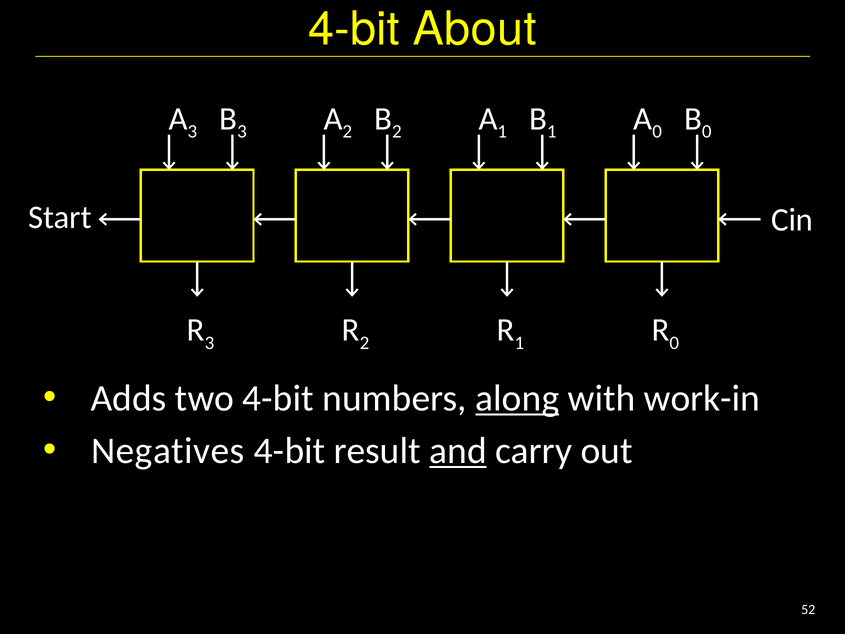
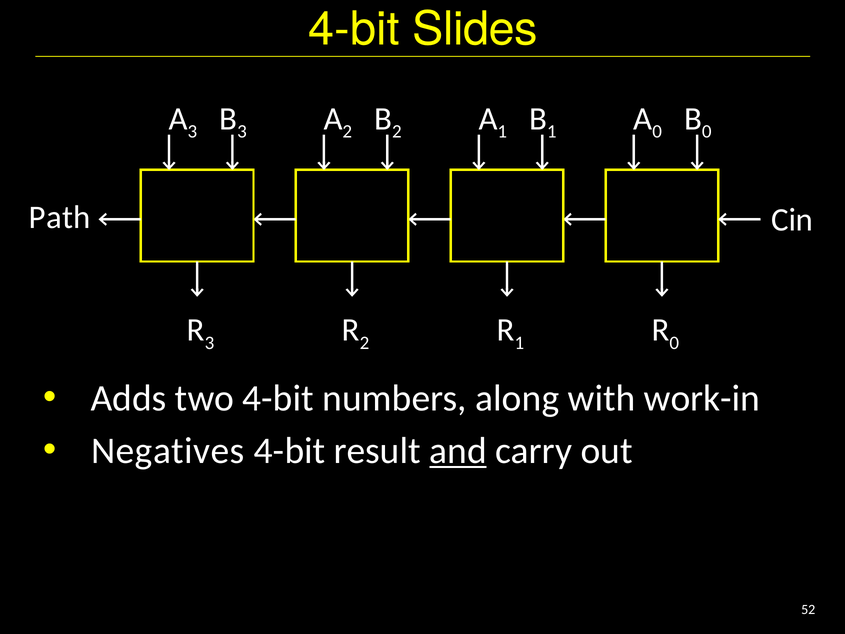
About: About -> Slides
Start: Start -> Path
along underline: present -> none
